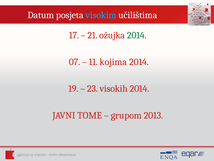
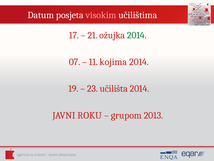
visokim colour: light blue -> pink
visokih: visokih -> učilišta
TOME: TOME -> ROKU
